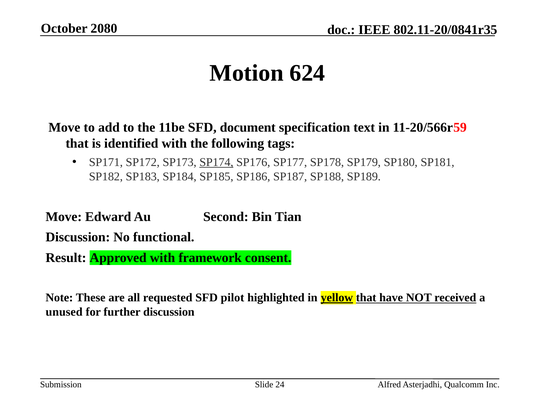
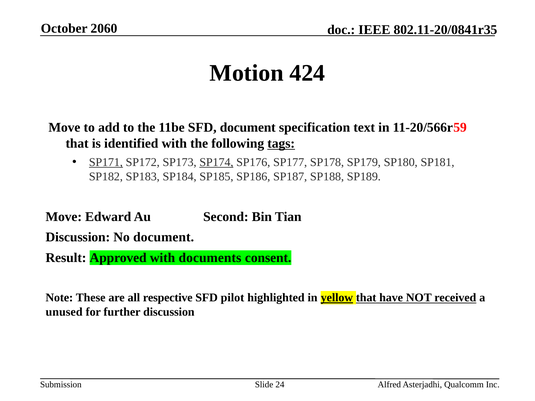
2080: 2080 -> 2060
624: 624 -> 424
tags underline: none -> present
SP171 underline: none -> present
No functional: functional -> document
framework: framework -> documents
requested: requested -> respective
